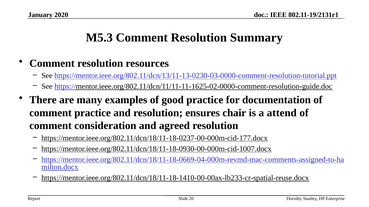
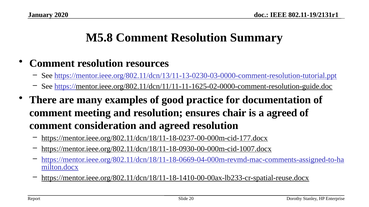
M5.3: M5.3 -> M5.8
comment practice: practice -> meeting
a attend: attend -> agreed
